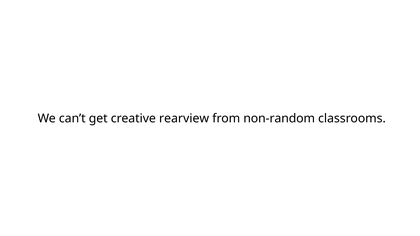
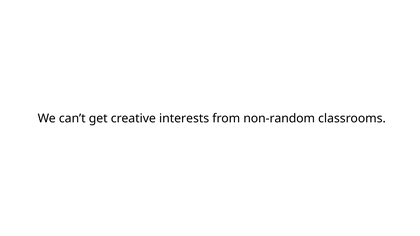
rearview: rearview -> interests
